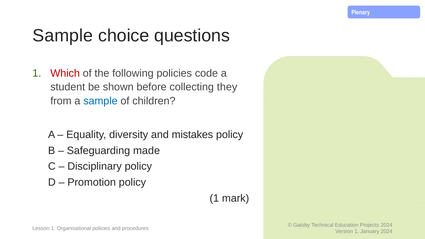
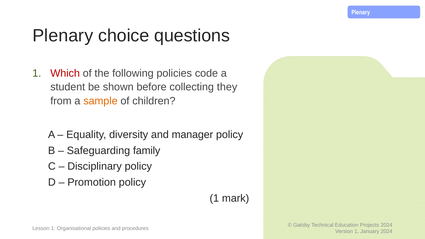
Sample at (63, 36): Sample -> Plenary
sample at (100, 101) colour: blue -> orange
mistakes: mistakes -> manager
made: made -> family
